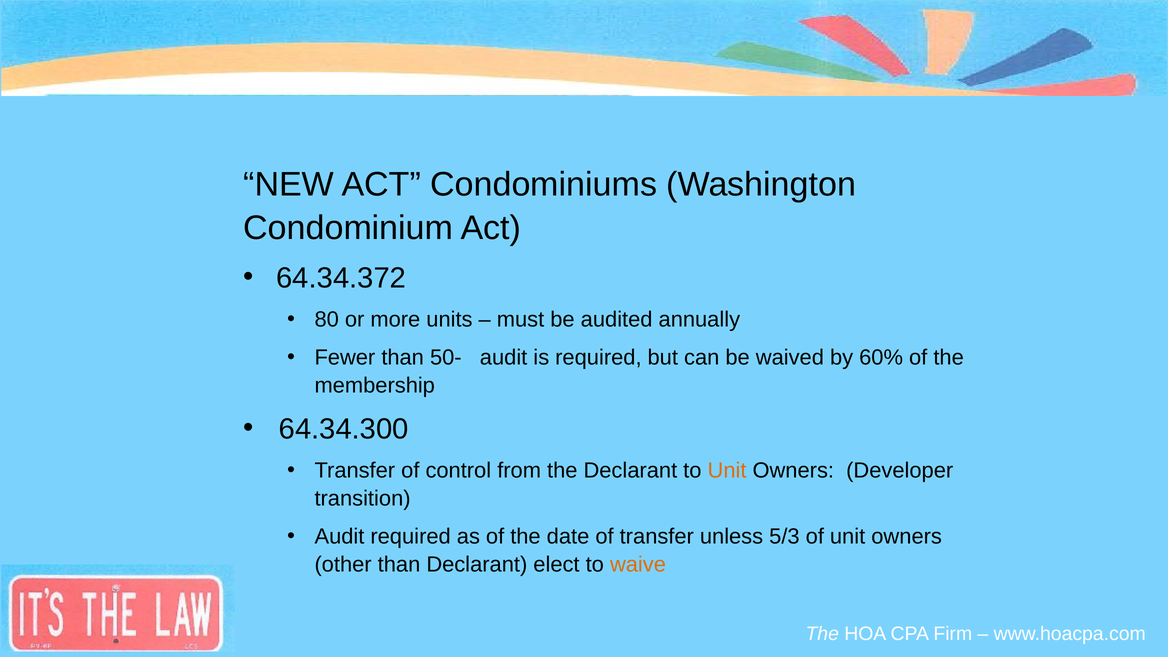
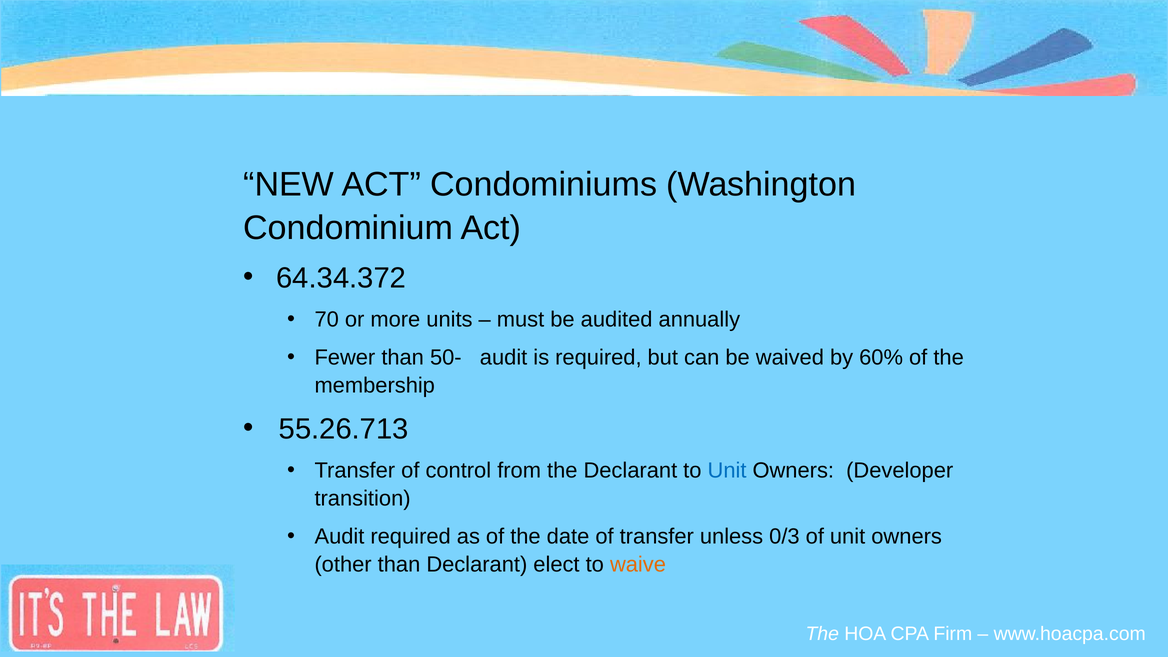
80: 80 -> 70
64.34.300: 64.34.300 -> 55.26.713
Unit at (727, 471) colour: orange -> blue
5/3: 5/3 -> 0/3
